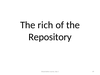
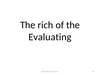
Repository: Repository -> Evaluating
